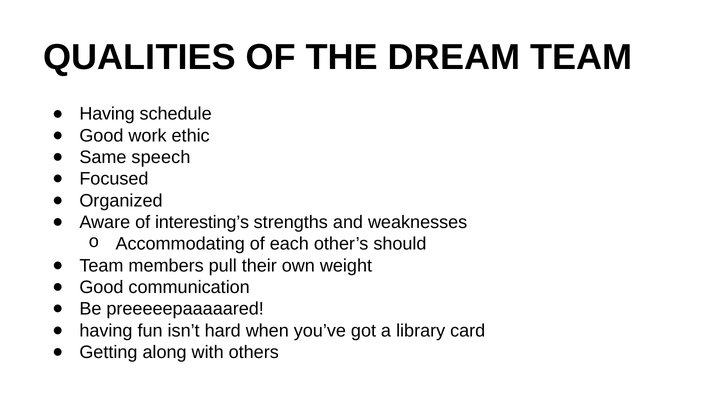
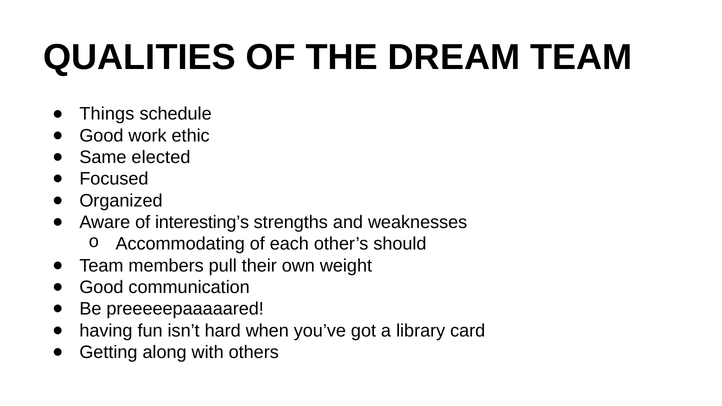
Having at (107, 114): Having -> Things
speech: speech -> elected
